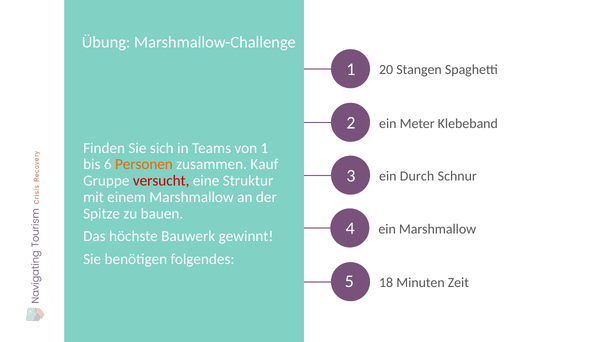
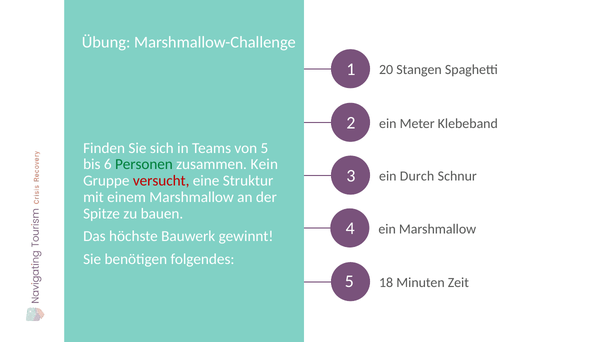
von 1: 1 -> 5
Personen colour: orange -> green
Kauf: Kauf -> Kein
